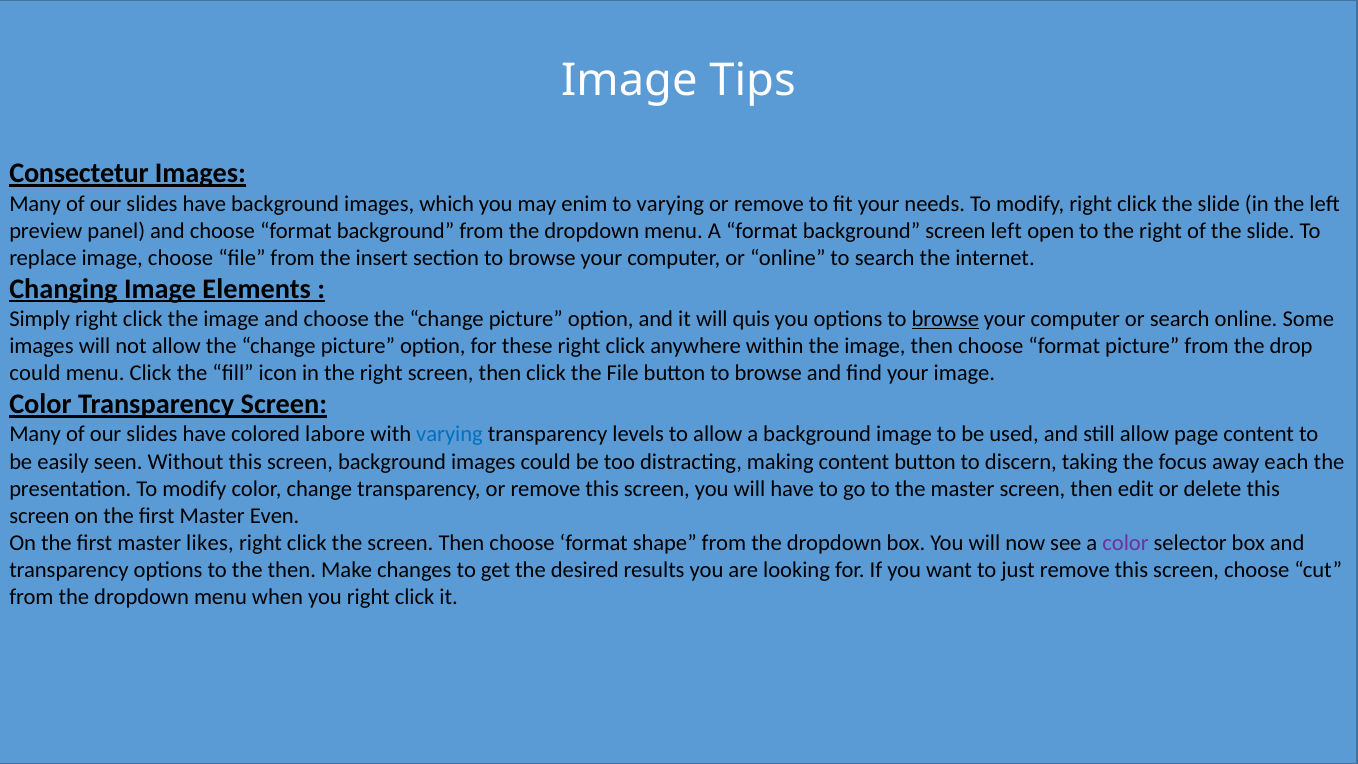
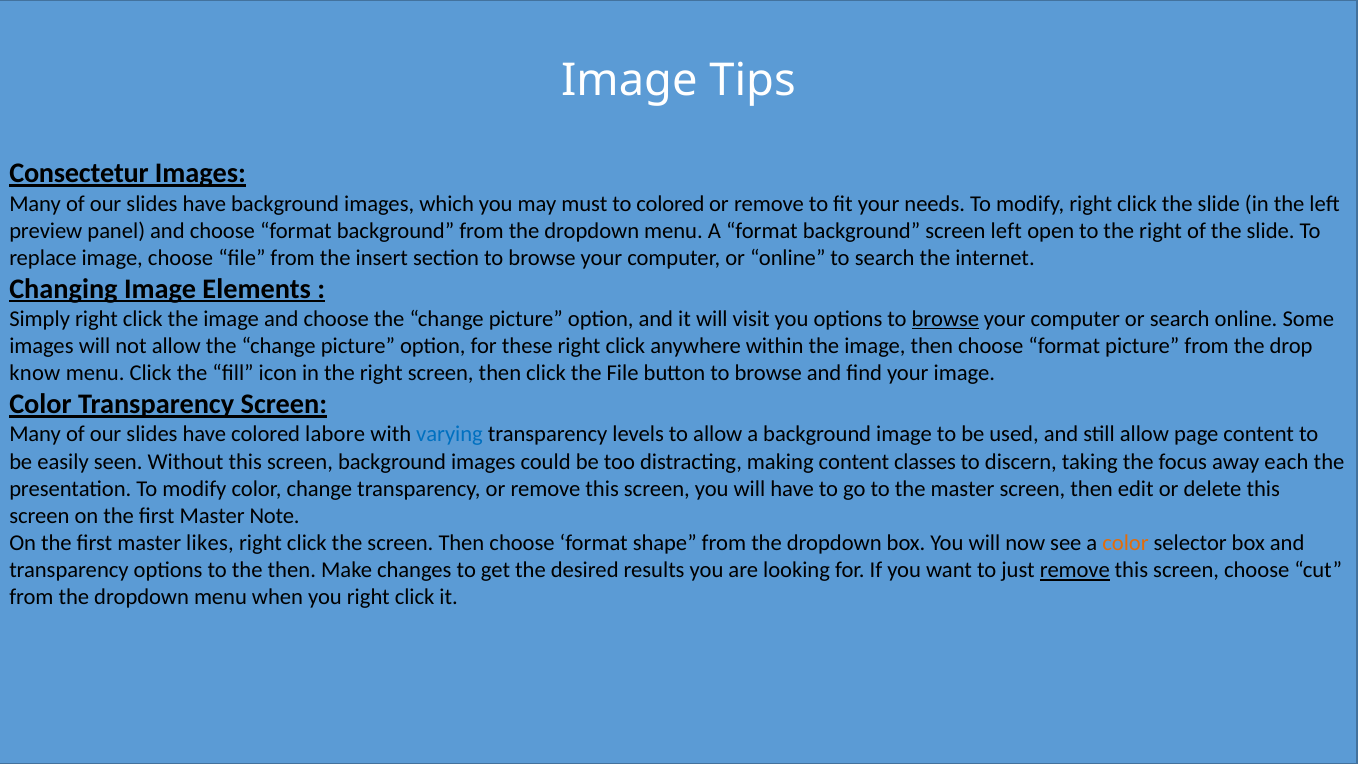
enim: enim -> must
to varying: varying -> colored
quis: quis -> visit
could at (35, 373): could -> know
content button: button -> classes
Even: Even -> Note
color at (1126, 543) colour: purple -> orange
remove at (1075, 570) underline: none -> present
